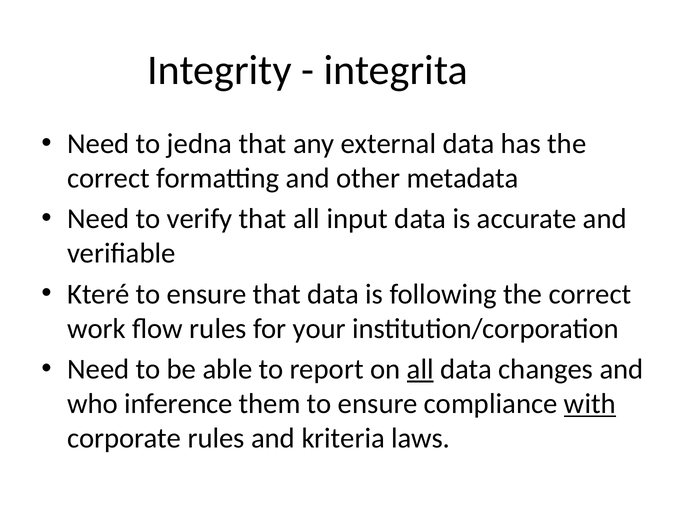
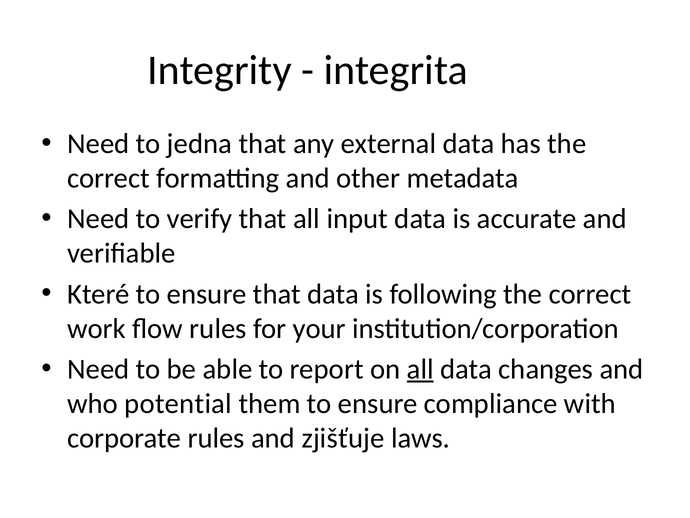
inference: inference -> potential
with underline: present -> none
kriteria: kriteria -> zjišťuje
